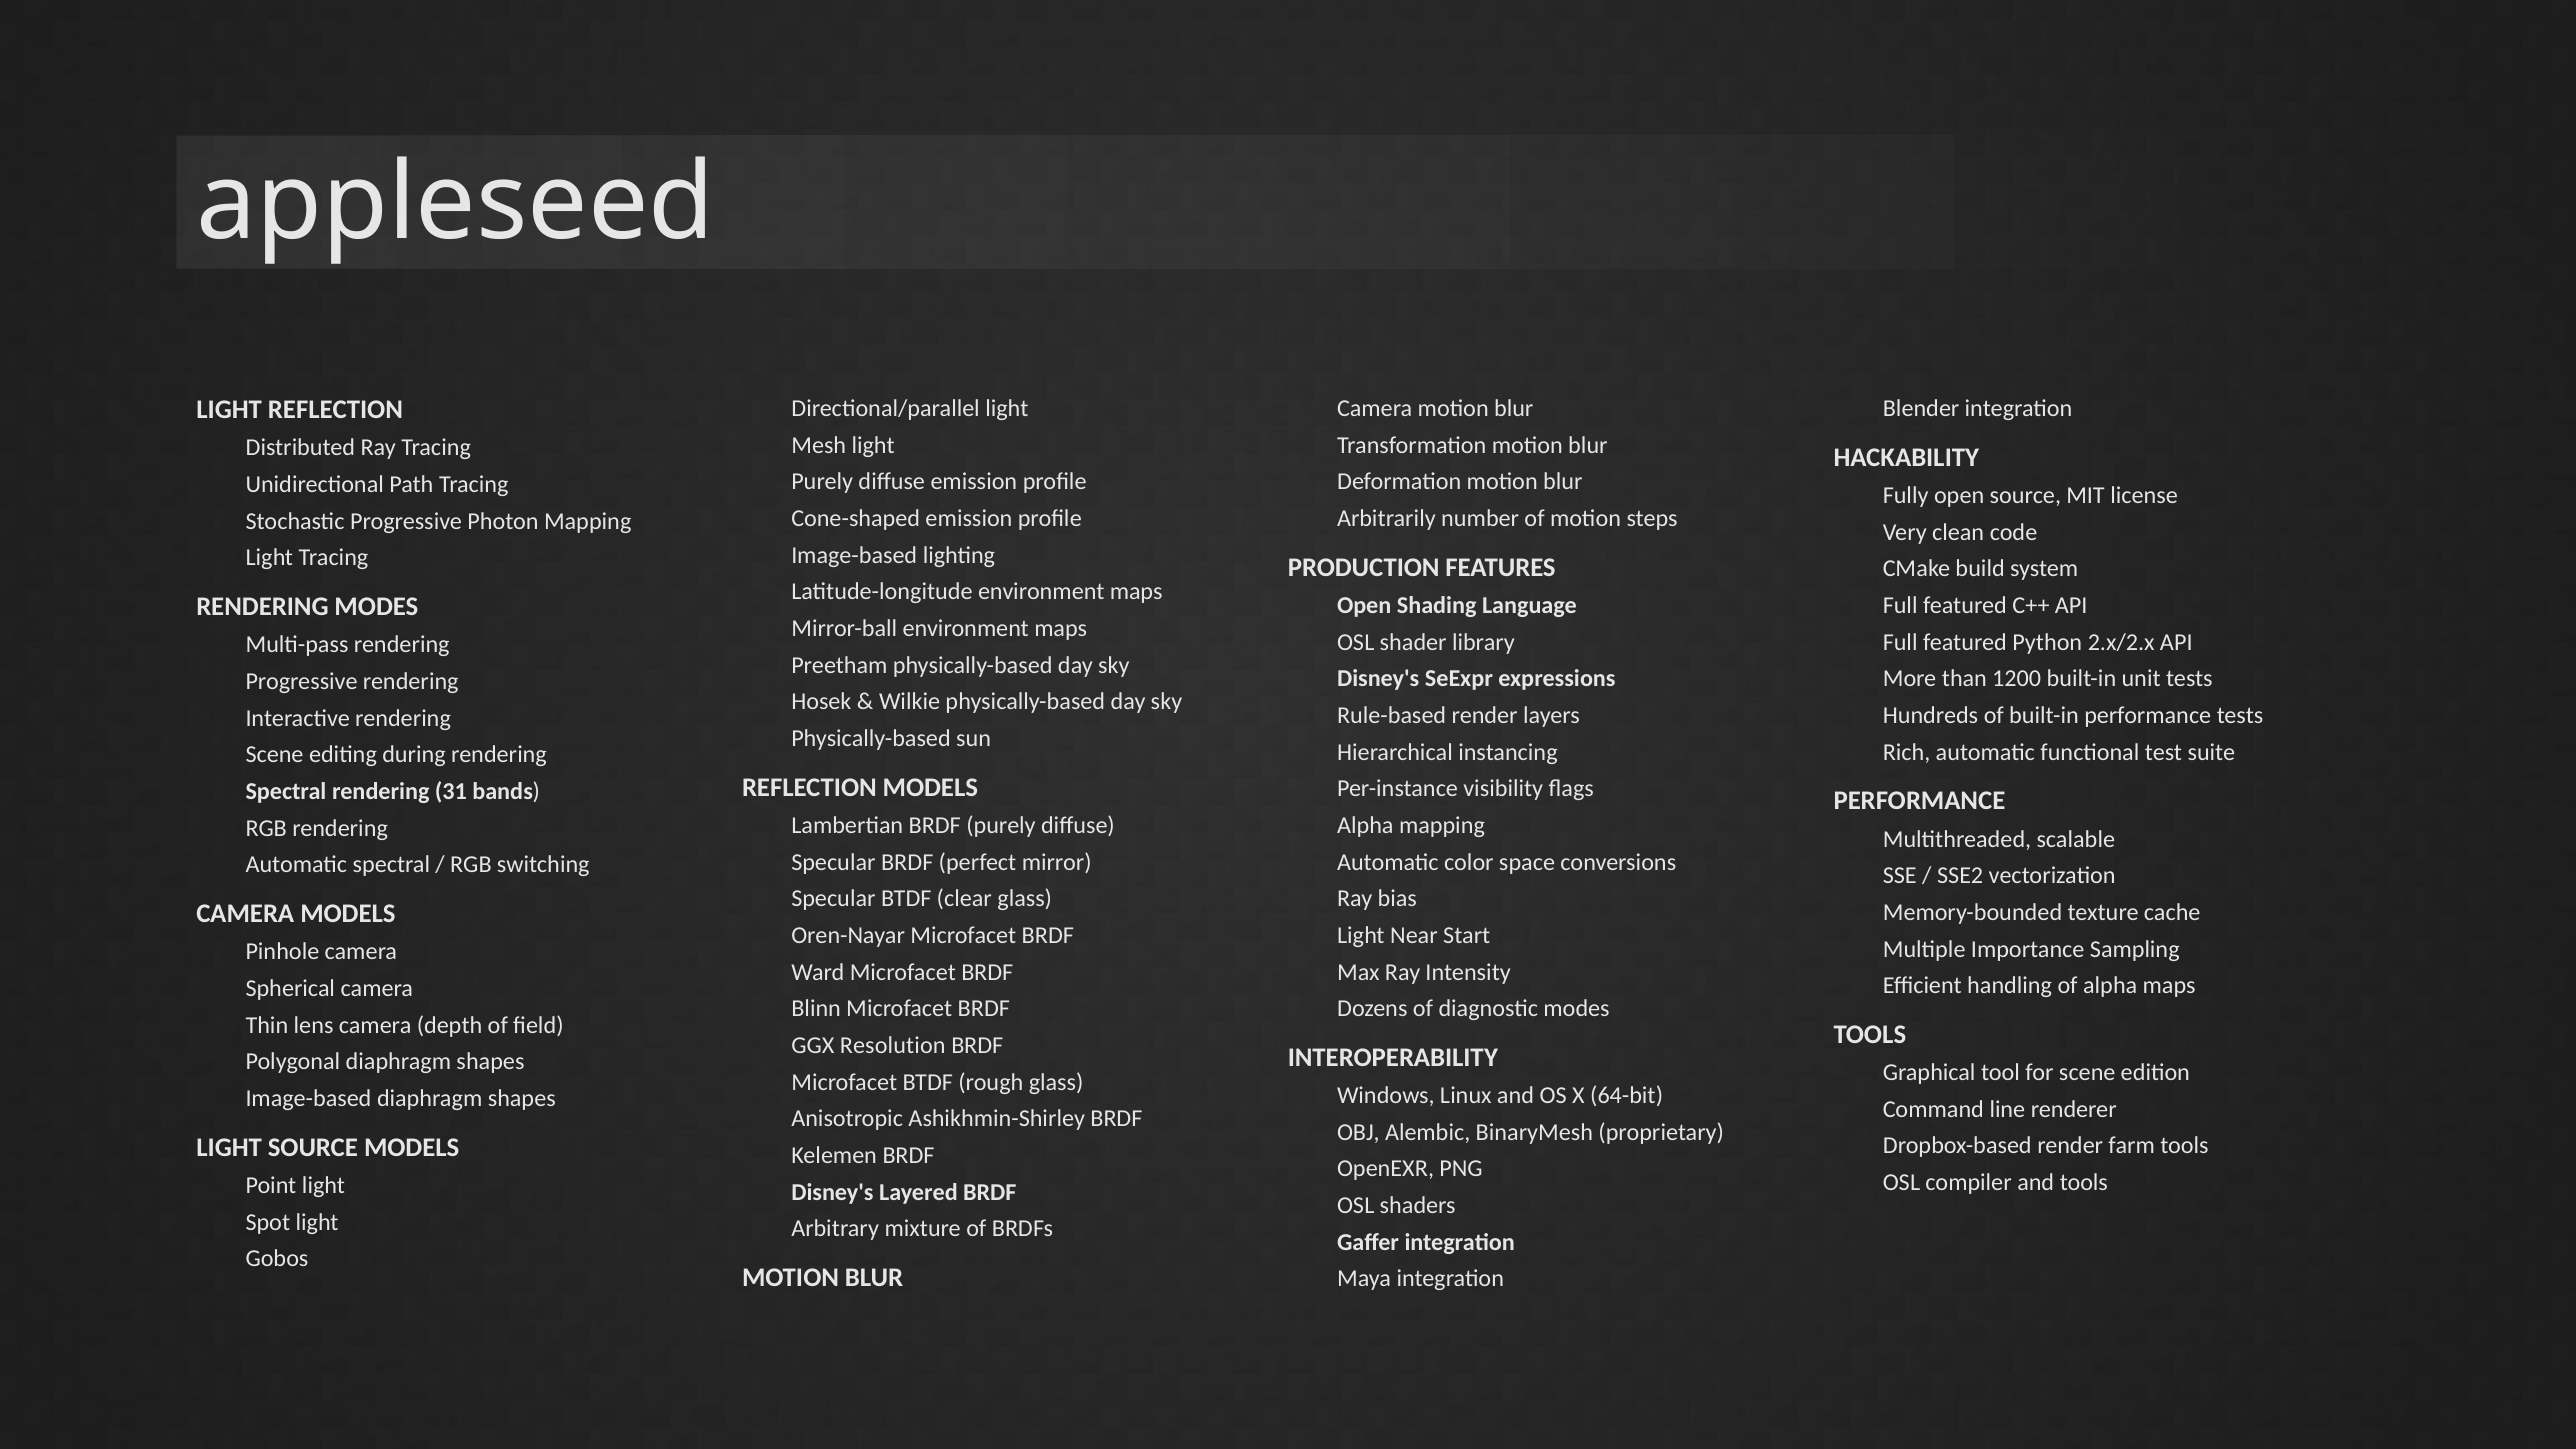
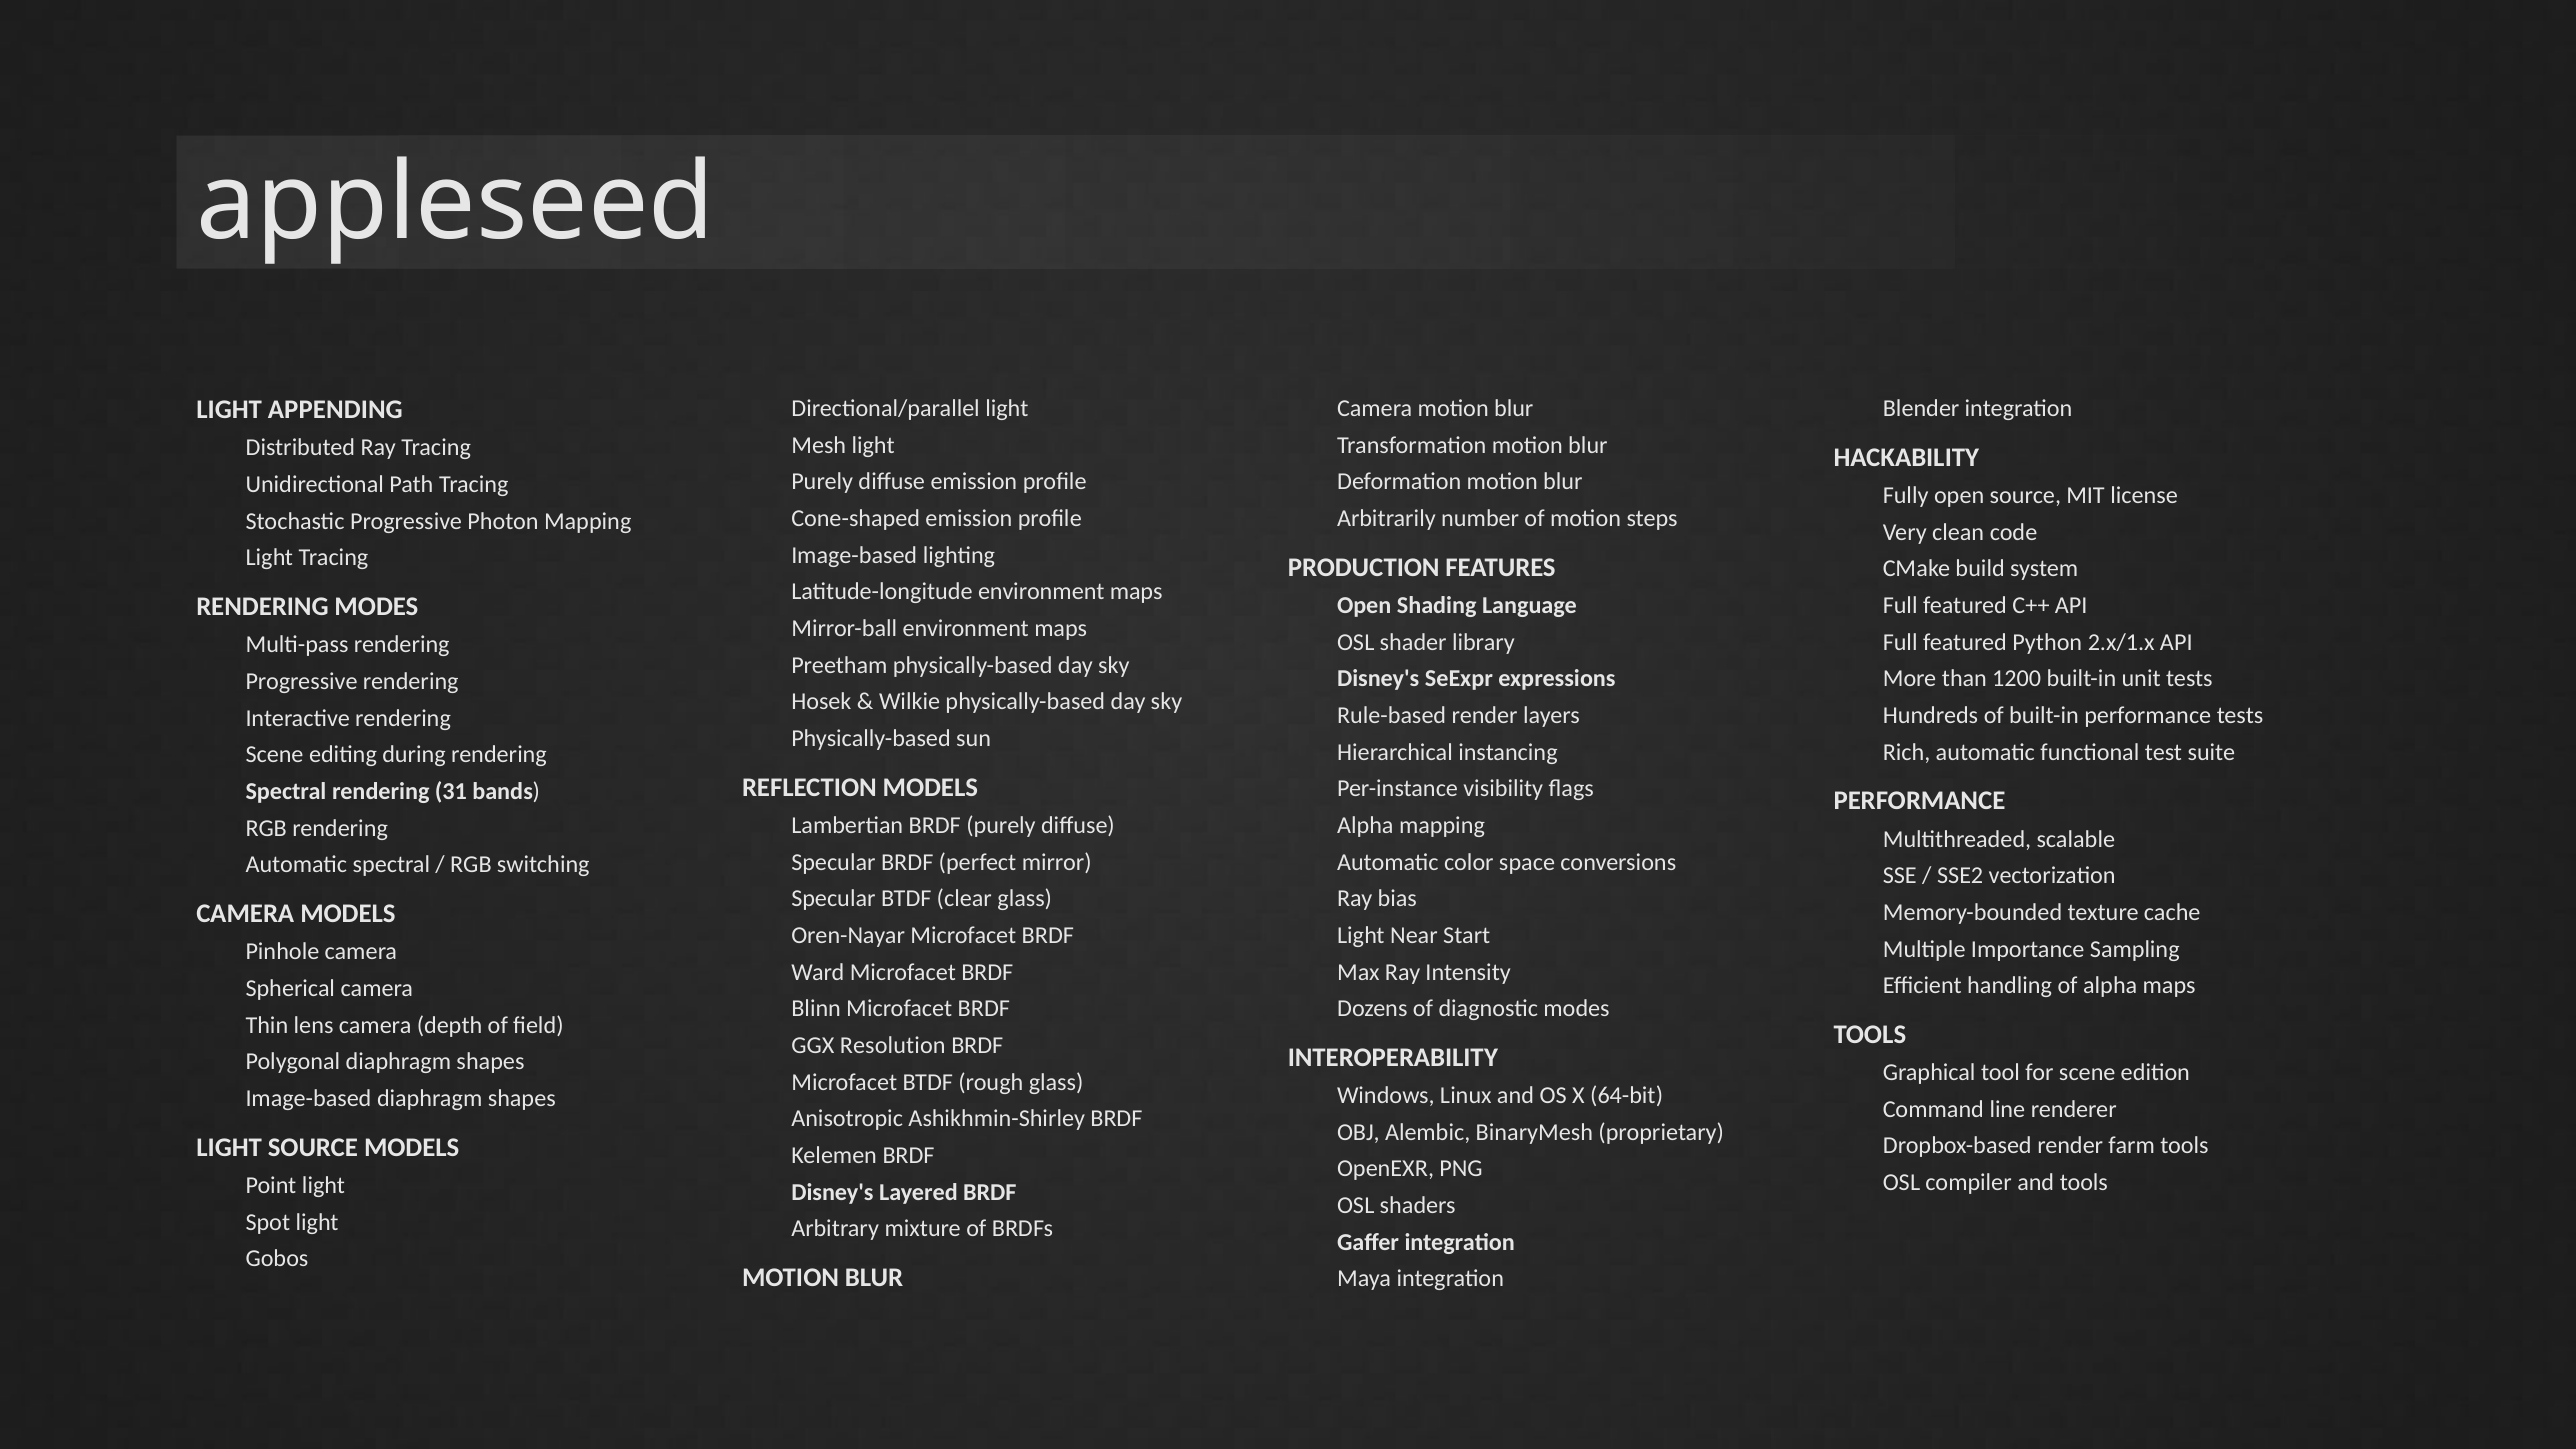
LIGHT REFLECTION: REFLECTION -> APPENDING
2.x/2.x: 2.x/2.x -> 2.x/1.x
